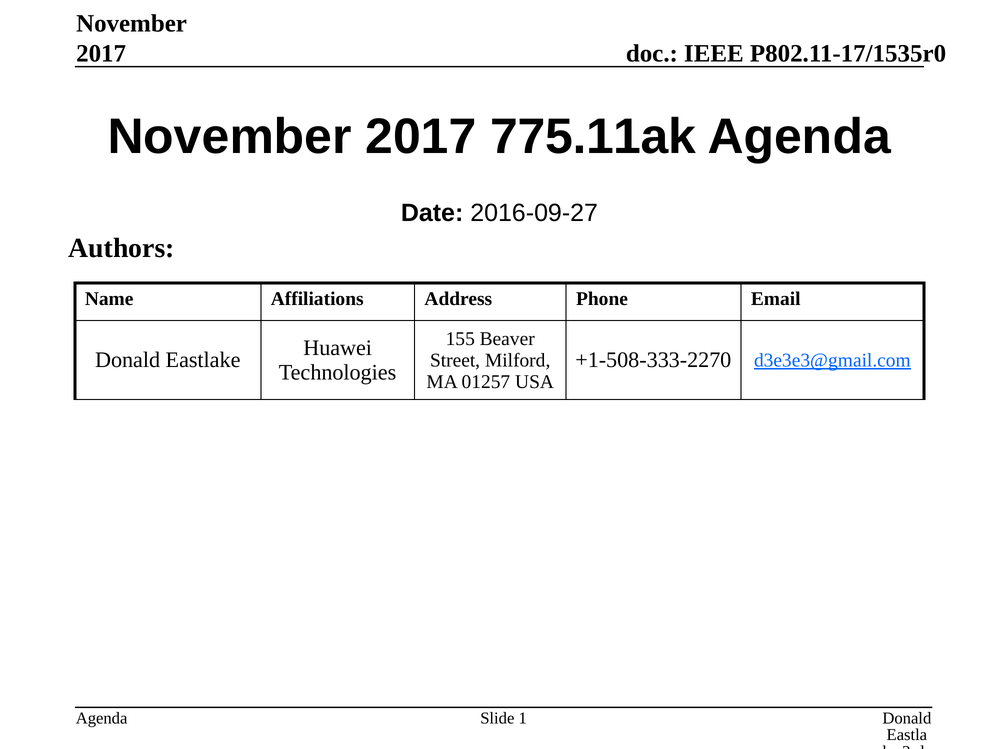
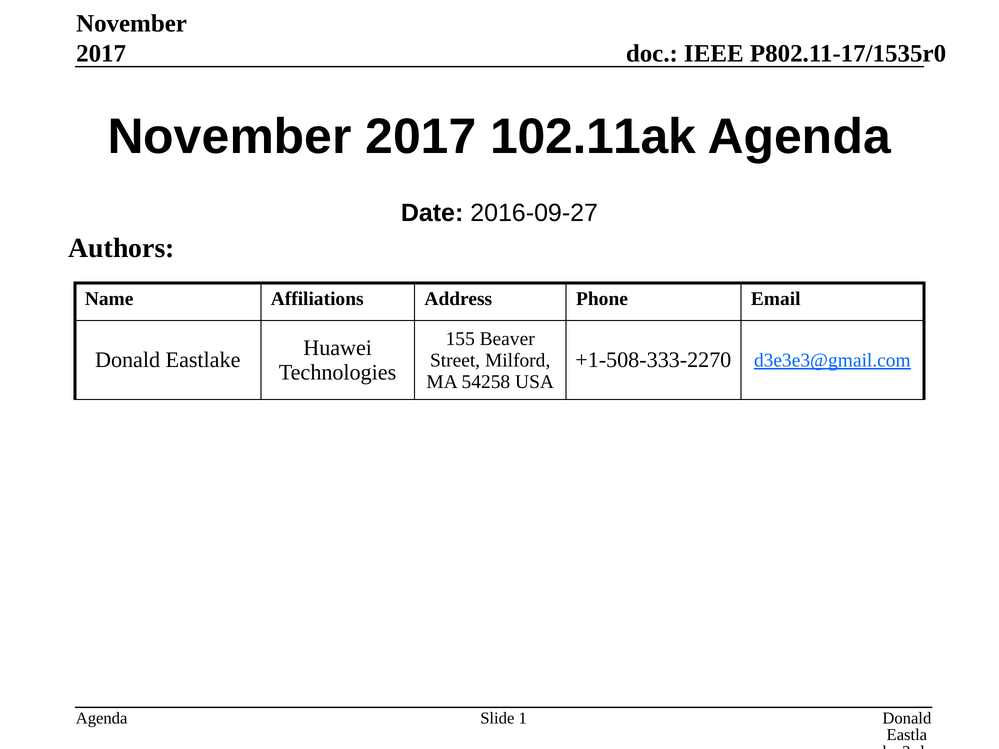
775.11ak: 775.11ak -> 102.11ak
01257: 01257 -> 54258
